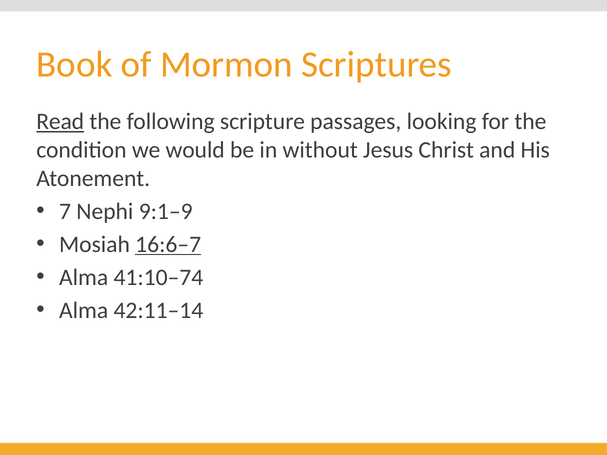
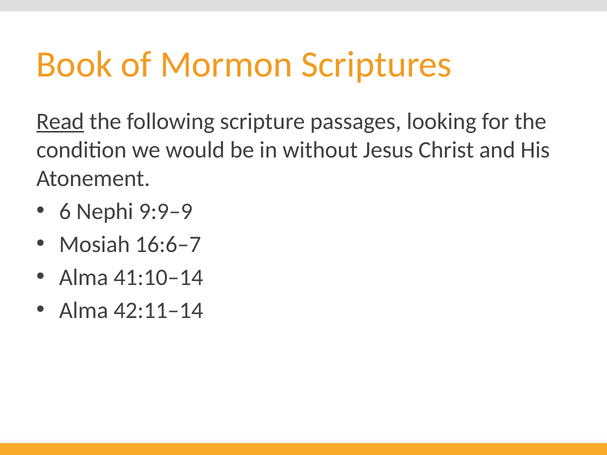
7: 7 -> 6
9:1–9: 9:1–9 -> 9:9–9
16:6–7 underline: present -> none
41:10–74: 41:10–74 -> 41:10–14
